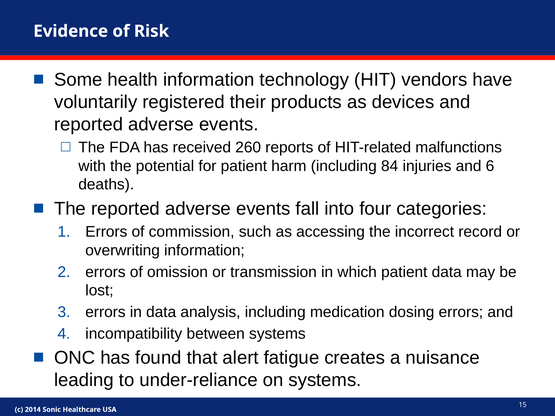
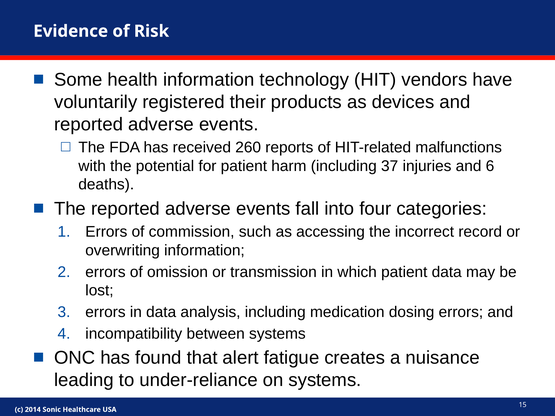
84: 84 -> 37
